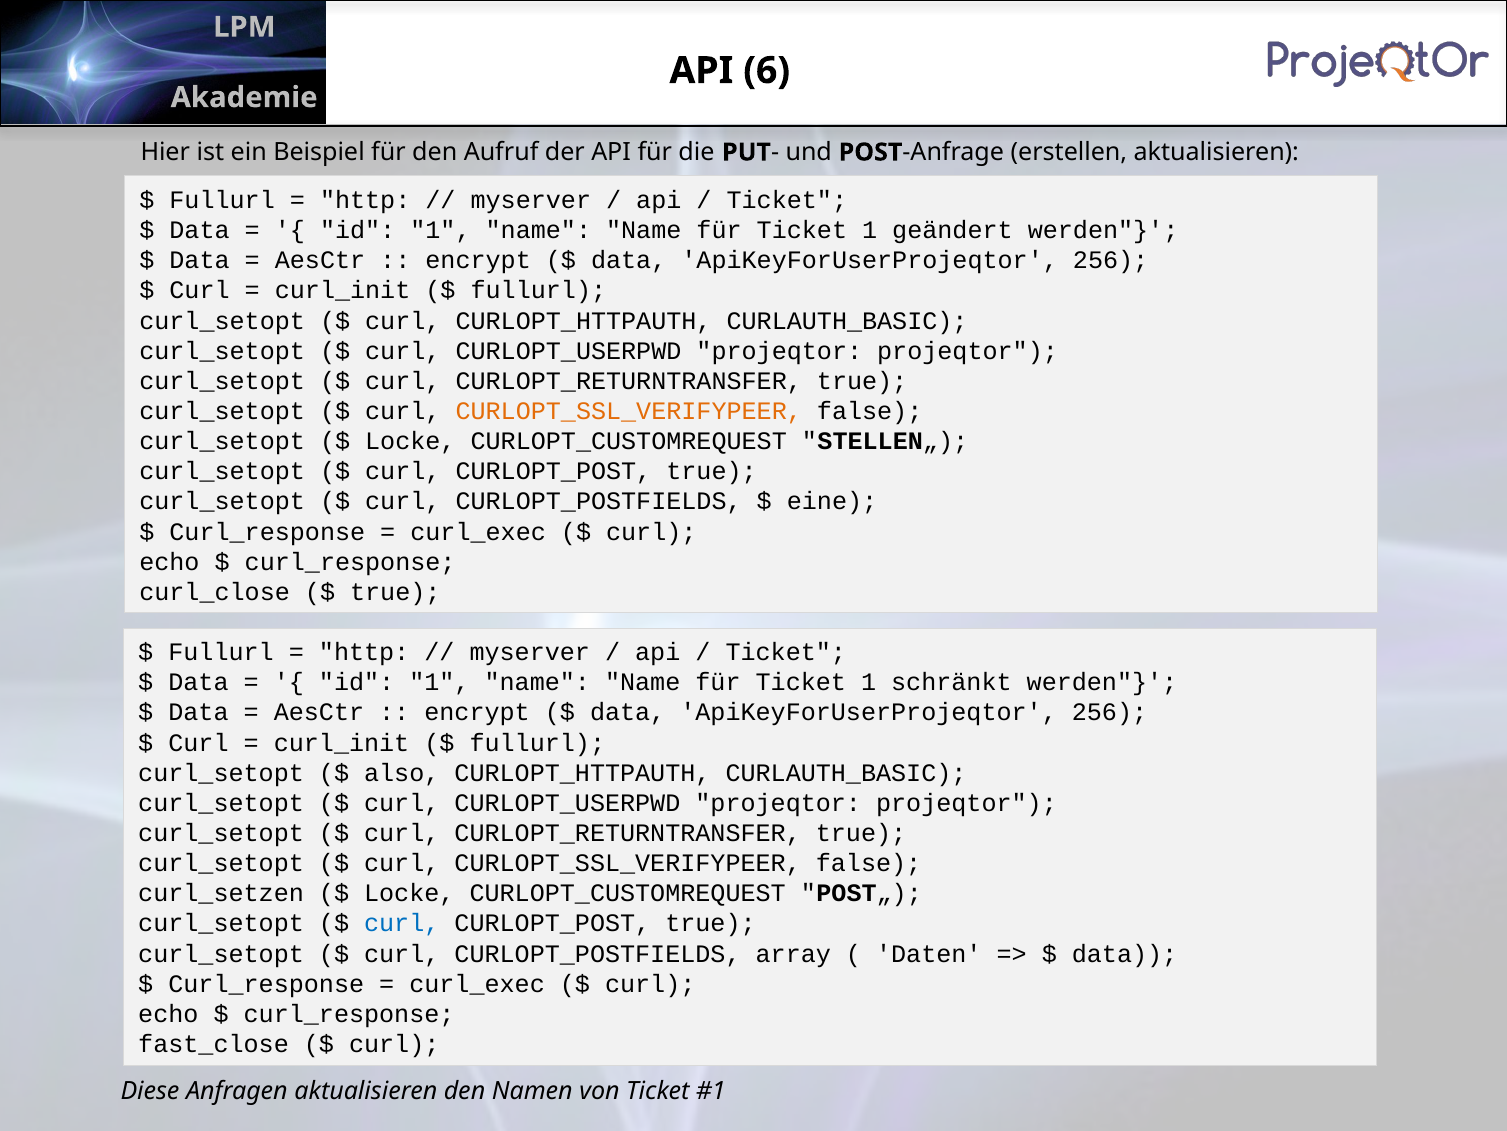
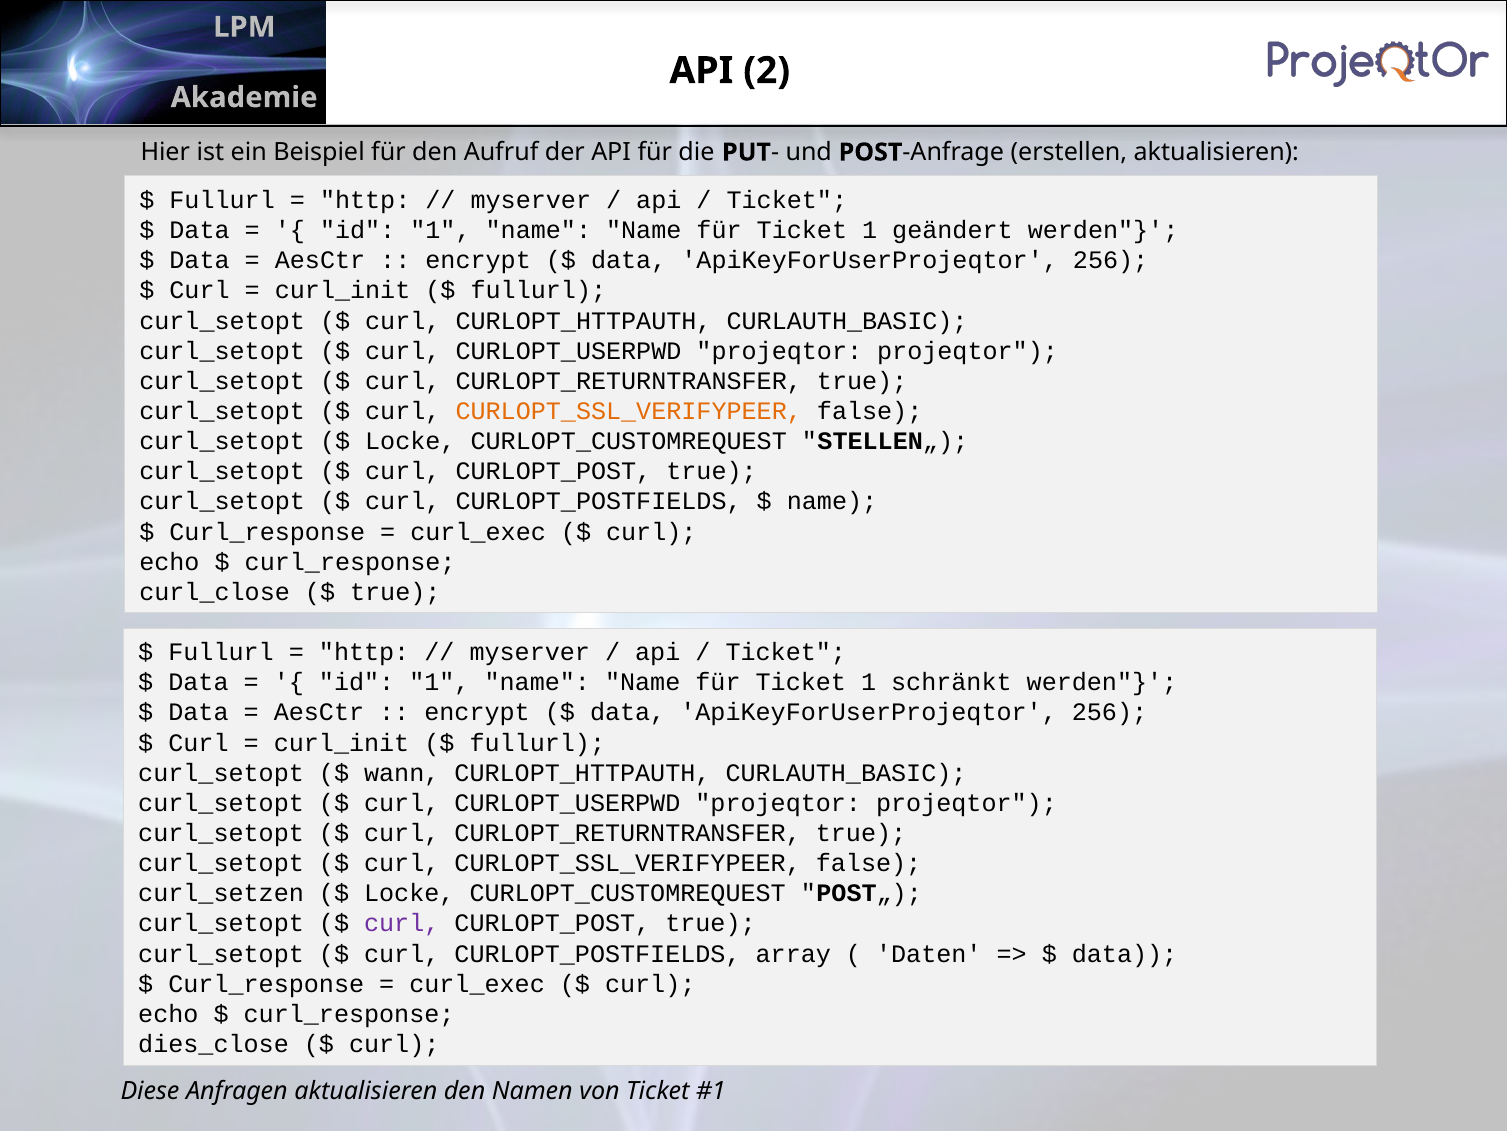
6: 6 -> 2
eine at (832, 501): eine -> name
also: also -> wann
curl at (402, 923) colour: blue -> purple
fast_close: fast_close -> dies_close
